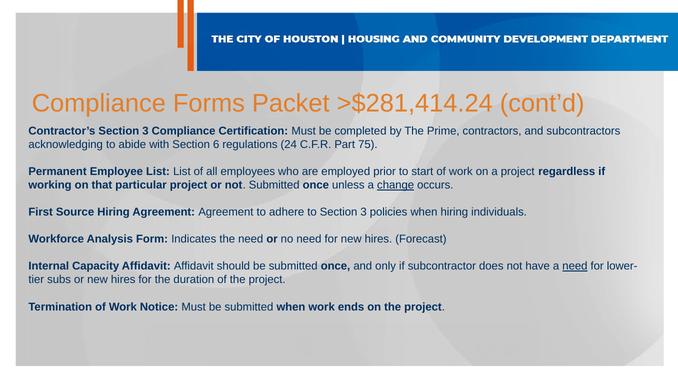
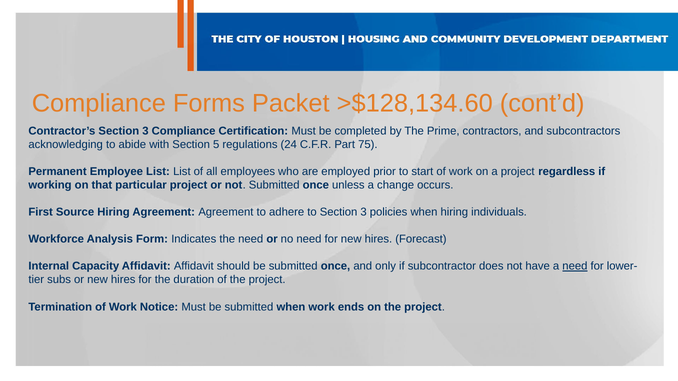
>$281,414.24: >$281,414.24 -> >$128,134.60
6: 6 -> 5
change underline: present -> none
